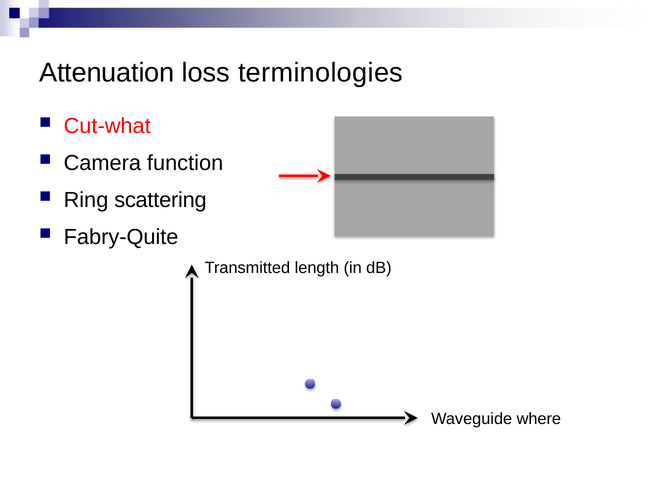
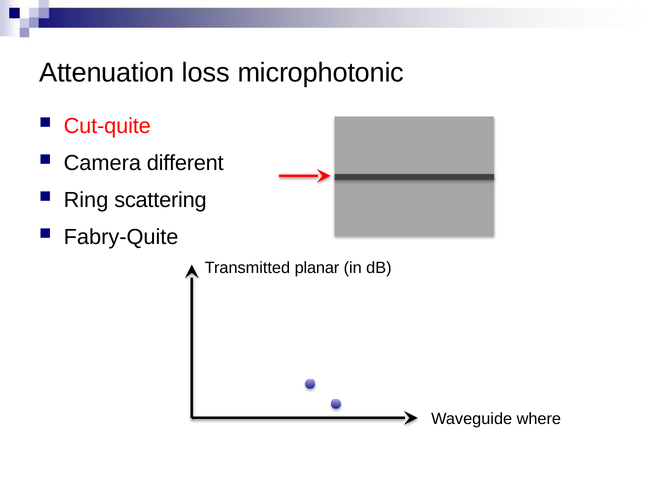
terminologies: terminologies -> microphotonic
Cut-what: Cut-what -> Cut-quite
function: function -> different
length: length -> planar
